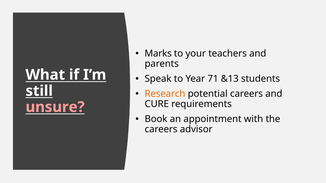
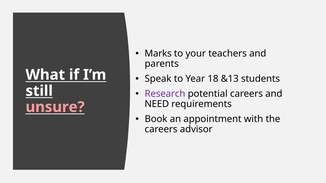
71: 71 -> 18
Research colour: orange -> purple
CURE: CURE -> NEED
